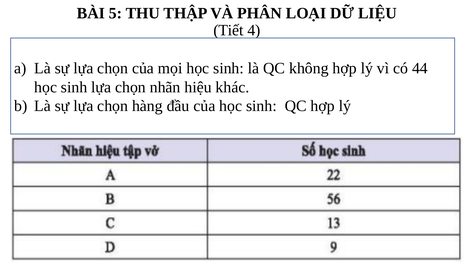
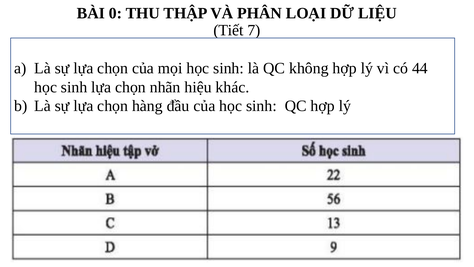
5: 5 -> 0
Tiết 4: 4 -> 7
